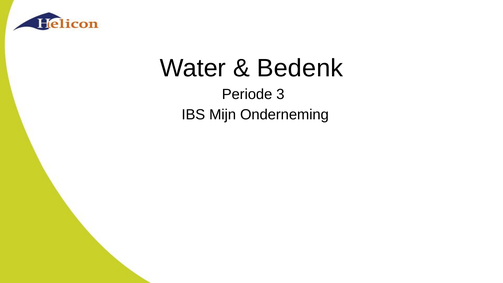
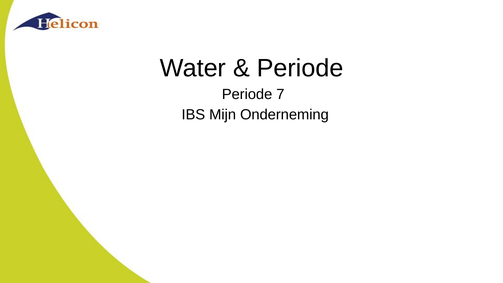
Bedenk at (300, 68): Bedenk -> Periode
3: 3 -> 7
